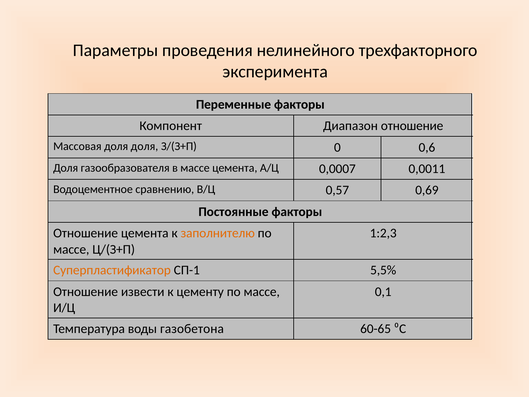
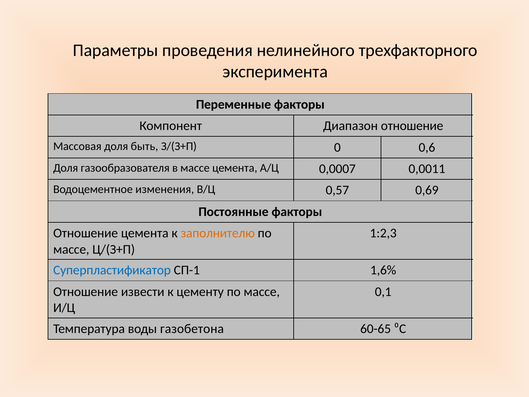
доля доля: доля -> быть
сравнению: сравнению -> изменения
Суперпластификатор colour: orange -> blue
5,5%: 5,5% -> 1,6%
